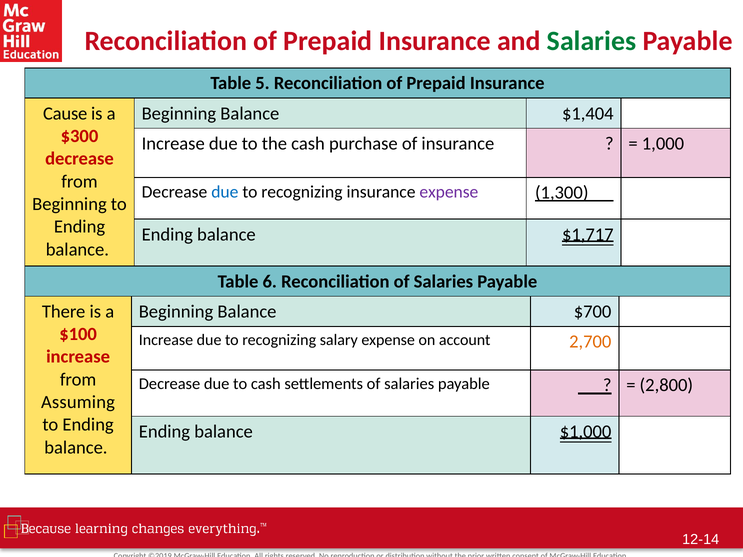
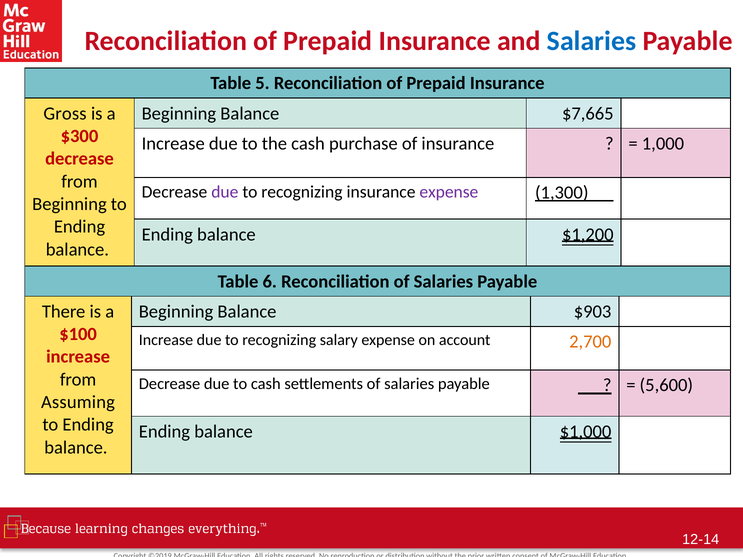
Salaries at (592, 41) colour: green -> blue
Cause: Cause -> Gross
$1,404: $1,404 -> $7,665
due at (225, 192) colour: blue -> purple
$1,717: $1,717 -> $1,200
$700: $700 -> $903
2,800: 2,800 -> 5,600
